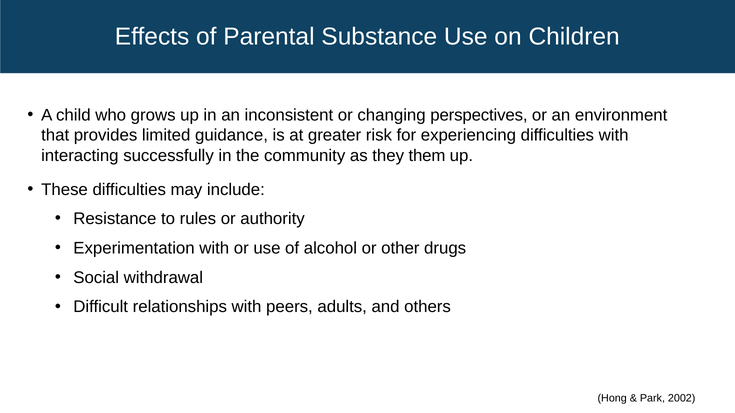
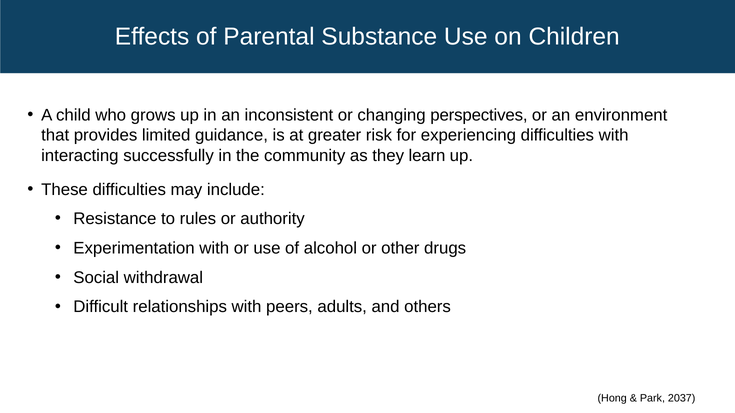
them: them -> learn
2002: 2002 -> 2037
